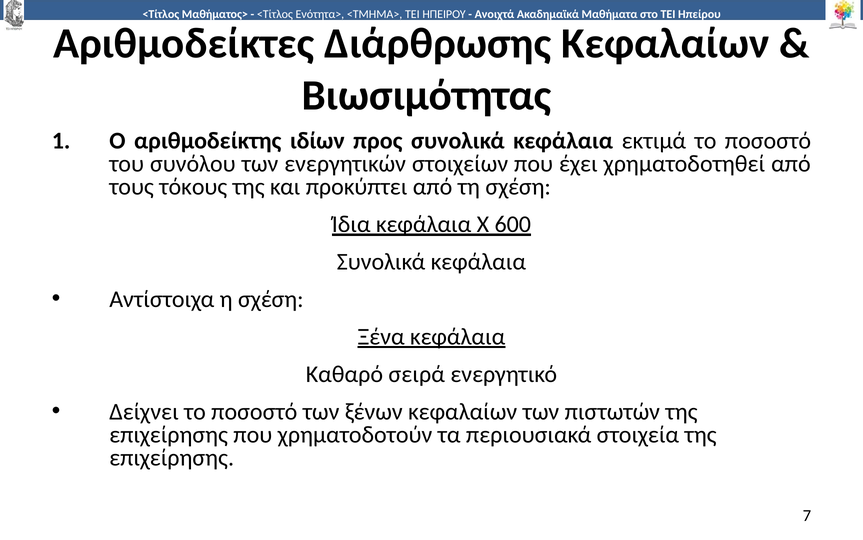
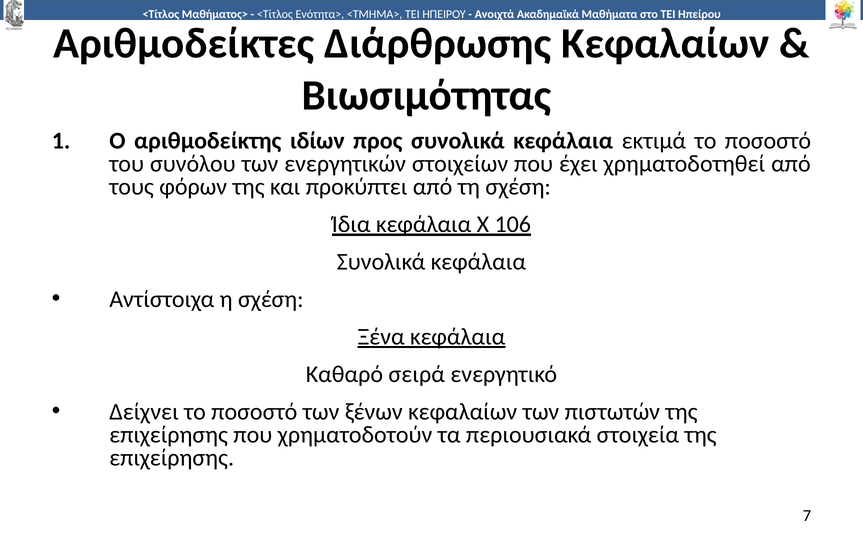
τόκους: τόκους -> φόρων
600: 600 -> 106
